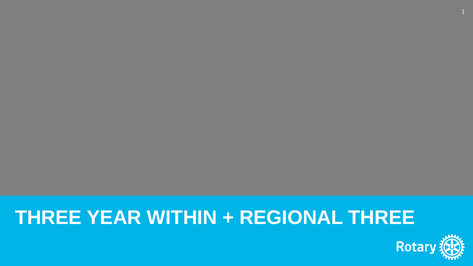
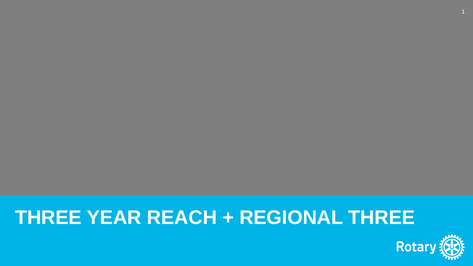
WITHIN: WITHIN -> REACH
